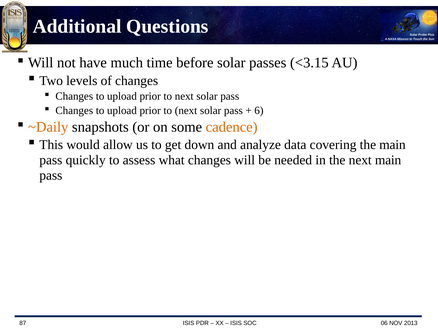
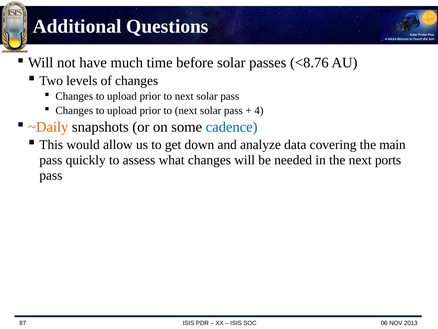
<3.15: <3.15 -> <8.76
6: 6 -> 4
cadence colour: orange -> blue
next main: main -> ports
